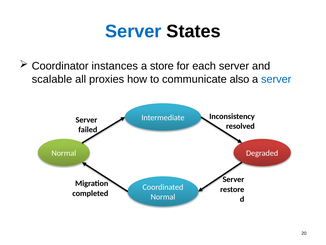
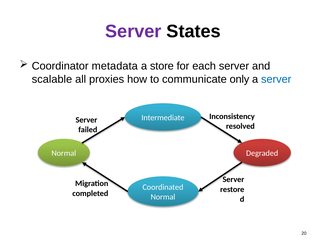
Server at (133, 31) colour: blue -> purple
instances: instances -> metadata
also: also -> only
